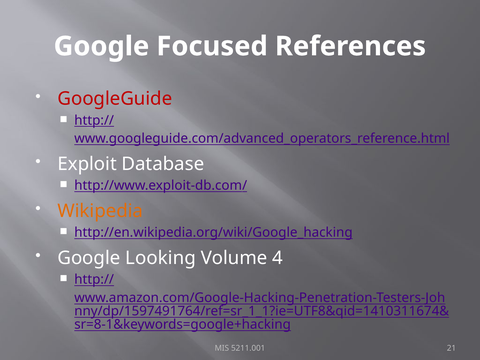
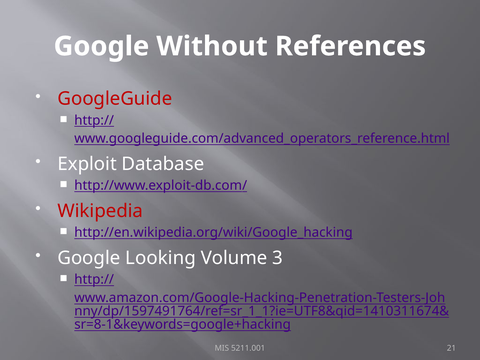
Focused: Focused -> Without
Wikipedia colour: orange -> red
4: 4 -> 3
